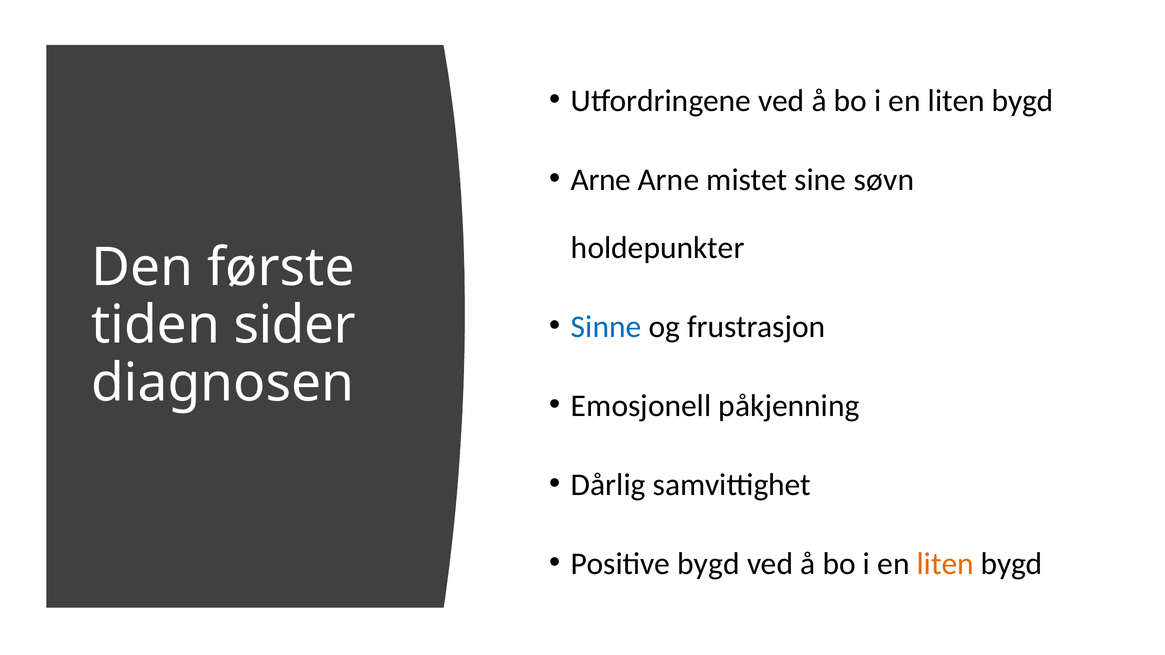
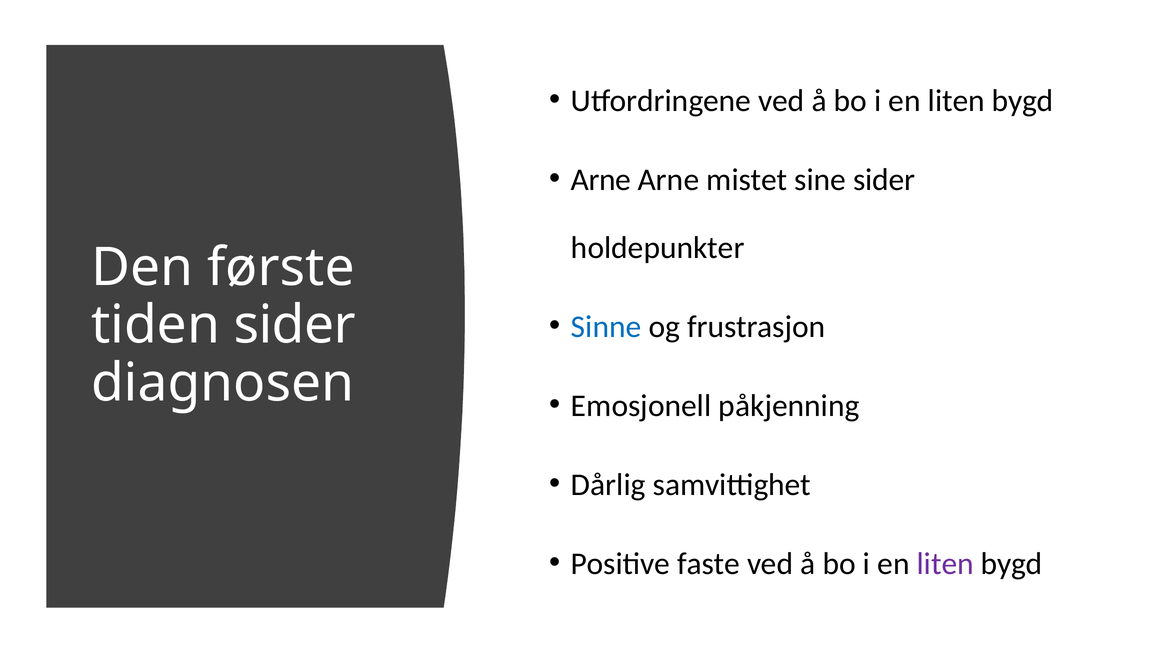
sine søvn: søvn -> sider
Positive bygd: bygd -> faste
liten at (945, 564) colour: orange -> purple
